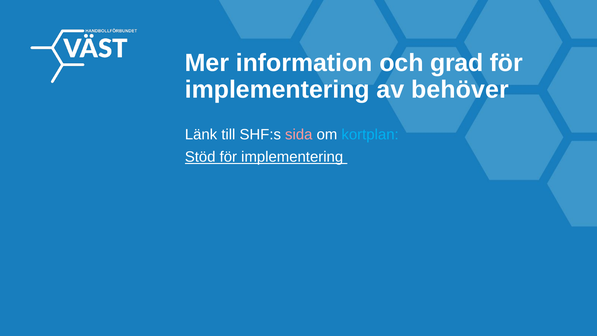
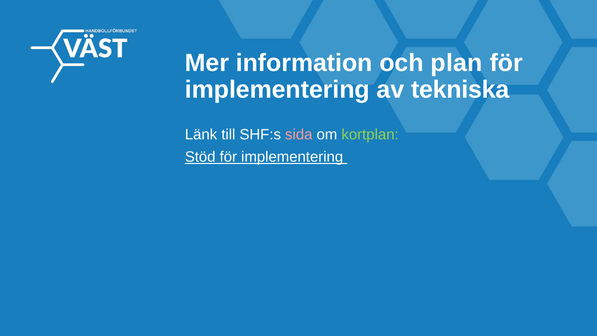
grad: grad -> plan
behöver: behöver -> tekniska
kortplan colour: light blue -> light green
